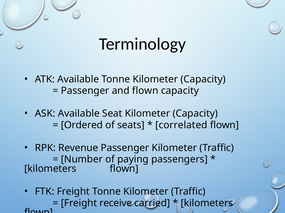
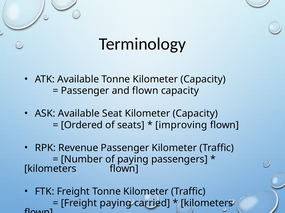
correlated: correlated -> improving
Freight receive: receive -> paying
